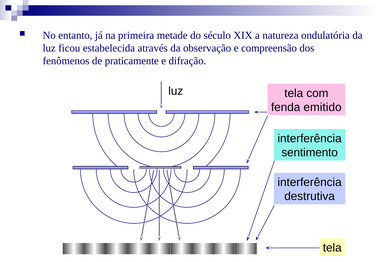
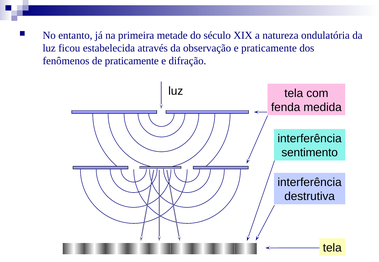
e compreensão: compreensão -> praticamente
emitido: emitido -> medida
